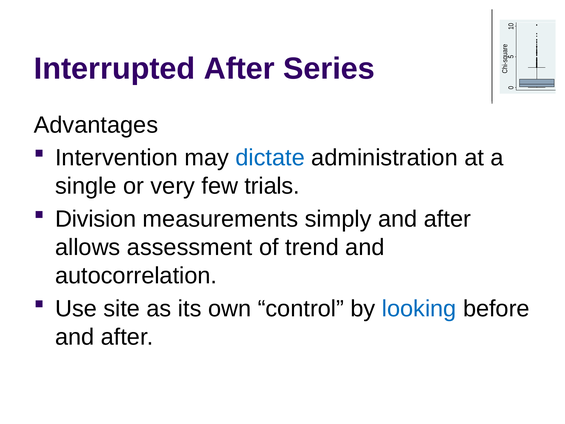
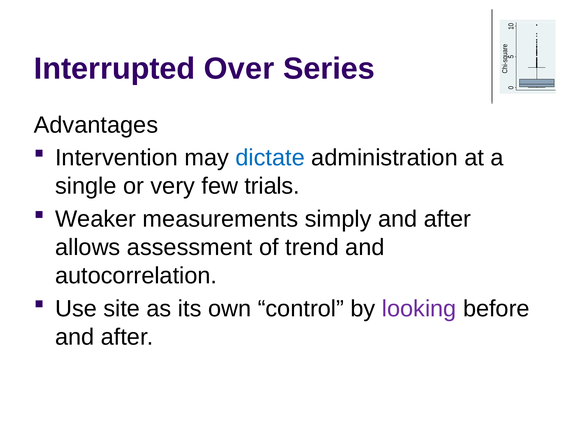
Interrupted After: After -> Over
Division: Division -> Weaker
looking colour: blue -> purple
